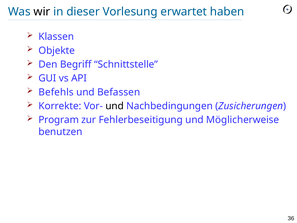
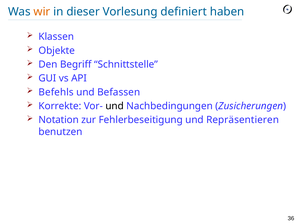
wir colour: black -> orange
erwartet: erwartet -> definiert
Program: Program -> Notation
Möglicherweise: Möglicherweise -> Repräsentieren
